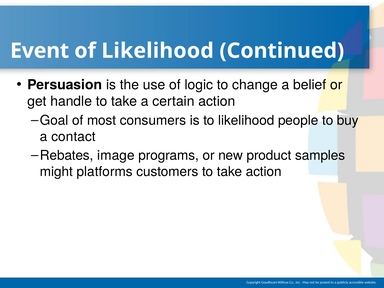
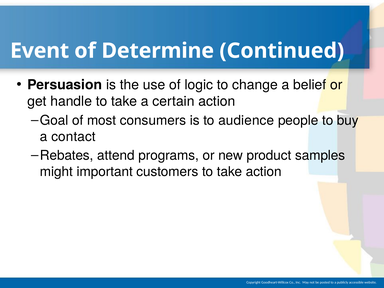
of Likelihood: Likelihood -> Determine
to likelihood: likelihood -> audience
image: image -> attend
platforms: platforms -> important
